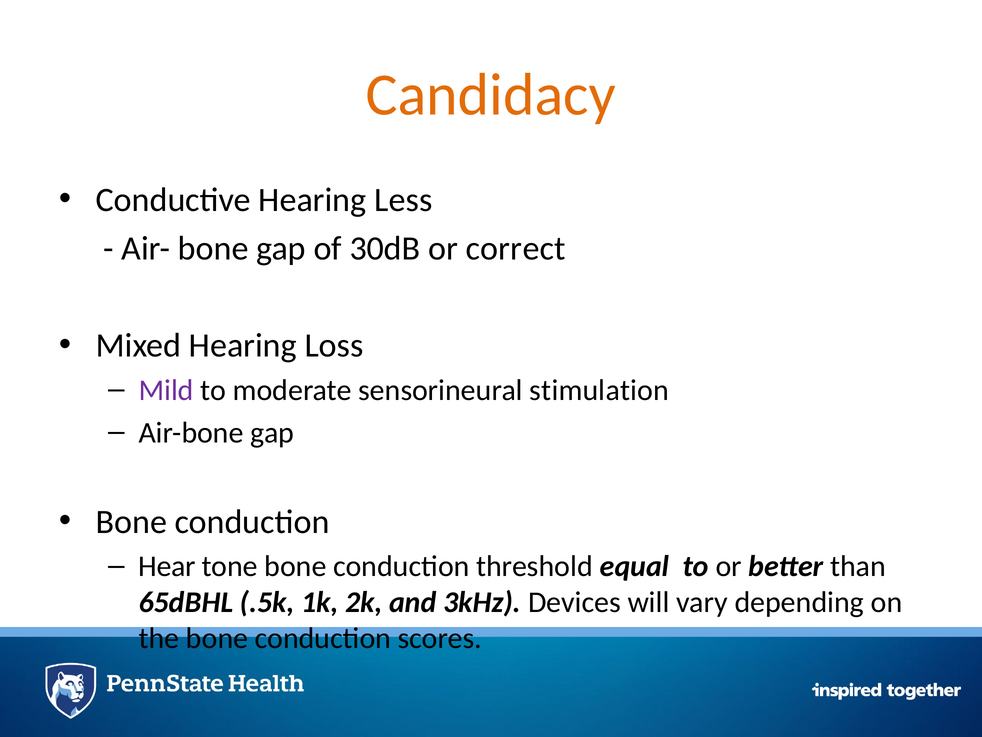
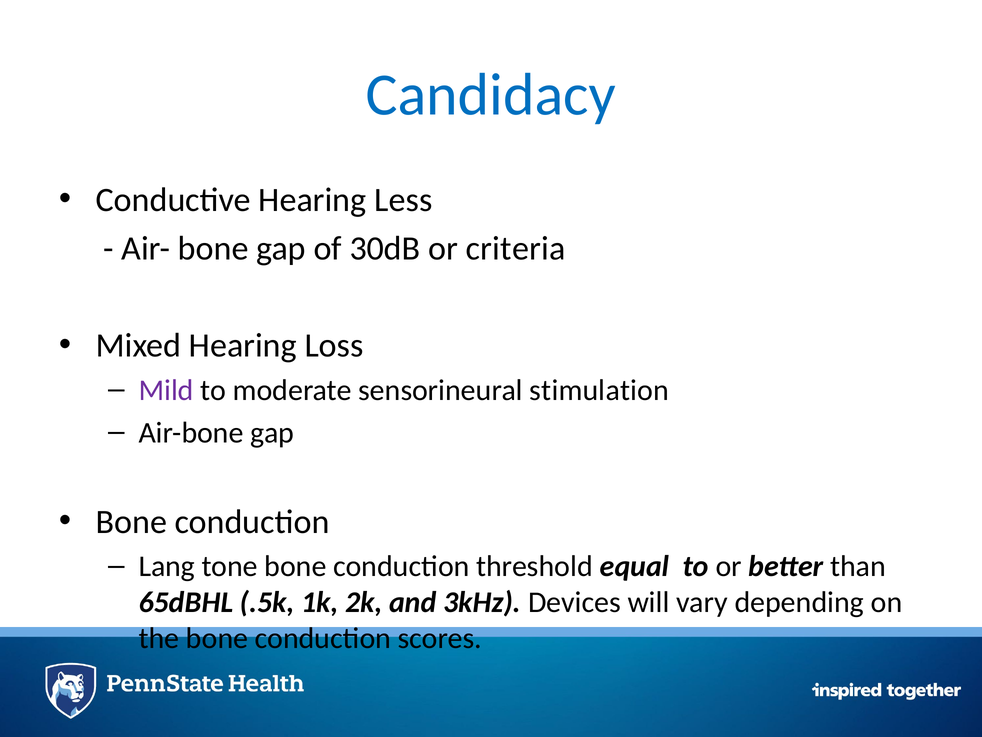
Candidacy colour: orange -> blue
correct: correct -> criteria
Hear: Hear -> Lang
